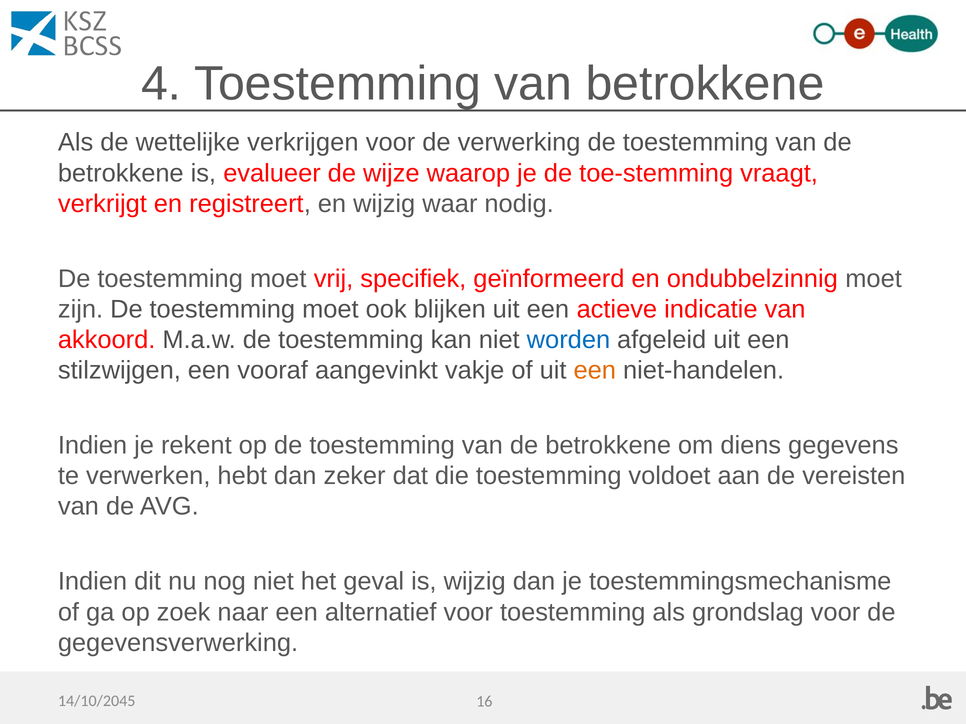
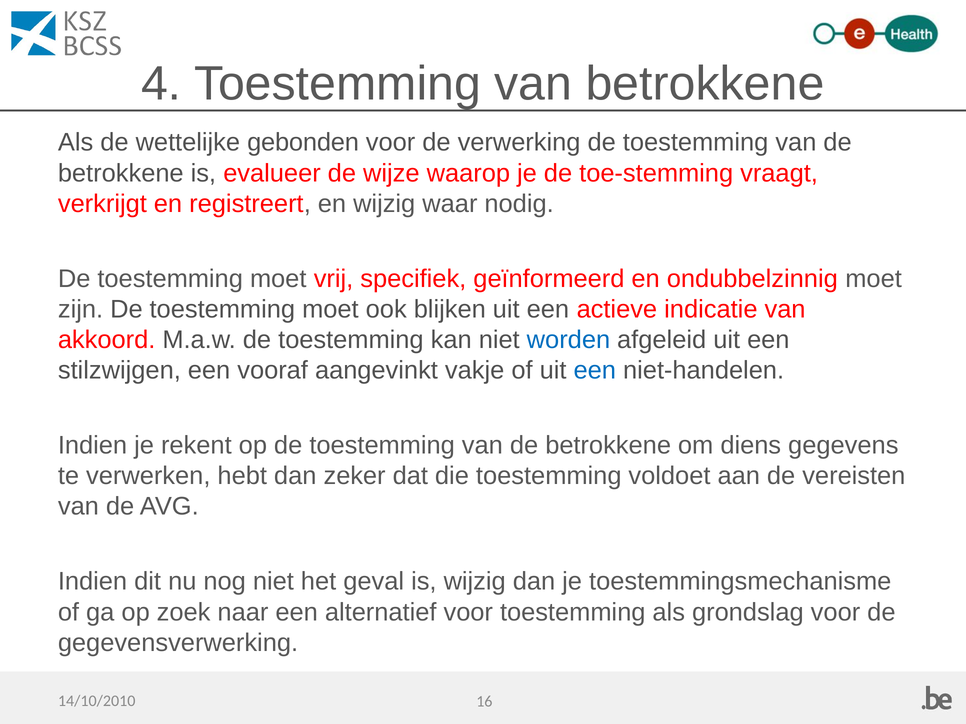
verkrijgen: verkrijgen -> gebonden
een at (595, 371) colour: orange -> blue
14/10/2045: 14/10/2045 -> 14/10/2010
